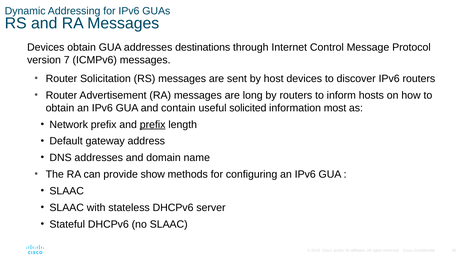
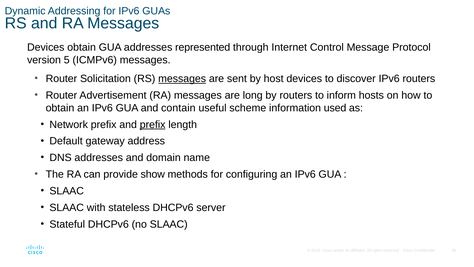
destinations: destinations -> represented
7: 7 -> 5
messages at (182, 79) underline: none -> present
solicited: solicited -> scheme
most: most -> used
